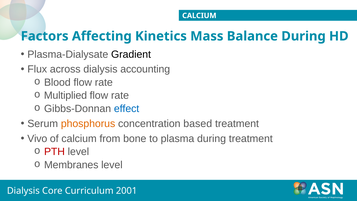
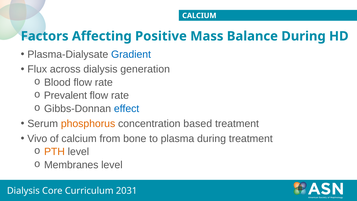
Kinetics: Kinetics -> Positive
Gradient colour: black -> blue
accounting: accounting -> generation
Multiplied: Multiplied -> Prevalent
PTH colour: red -> orange
2001: 2001 -> 2031
